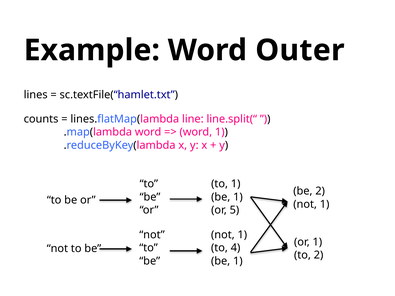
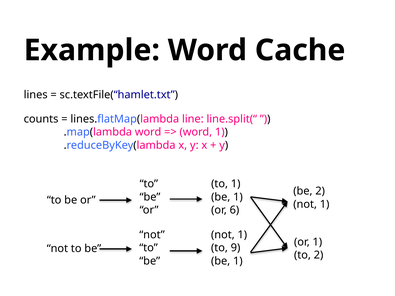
Outer: Outer -> Cache
5: 5 -> 6
4: 4 -> 9
